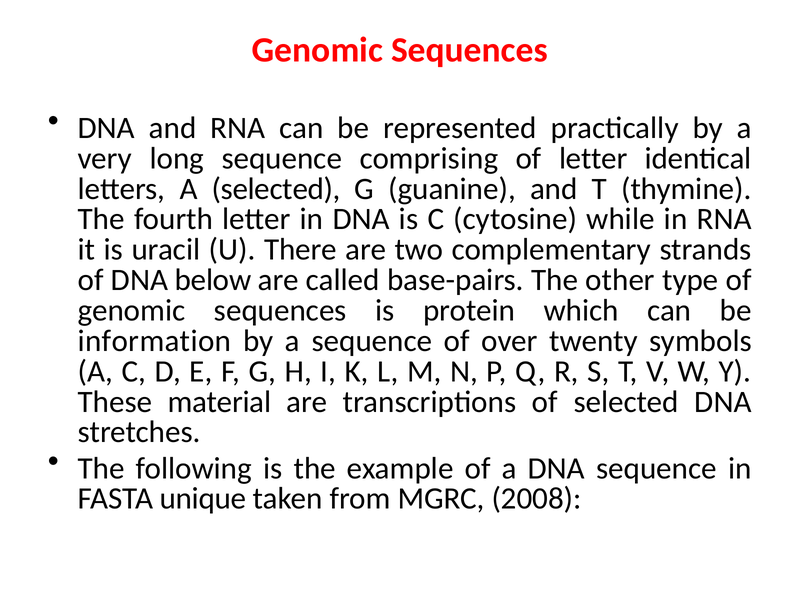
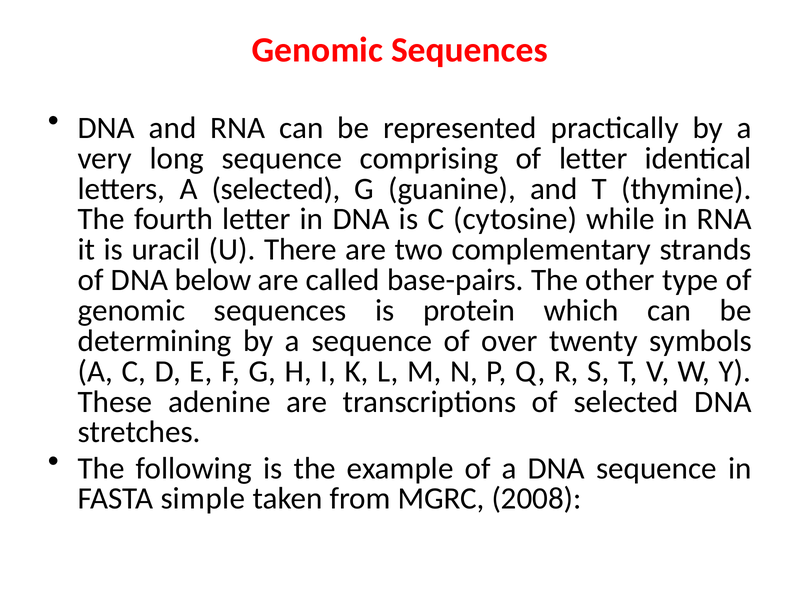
information: information -> determining
material: material -> adenine
unique: unique -> simple
